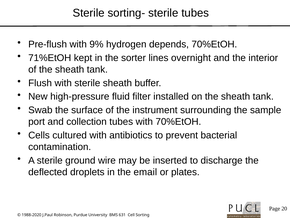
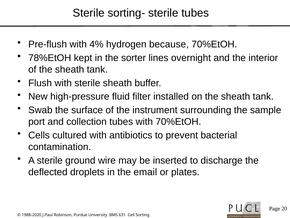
9%: 9% -> 4%
depends: depends -> because
71%EtOH: 71%EtOH -> 78%EtOH
